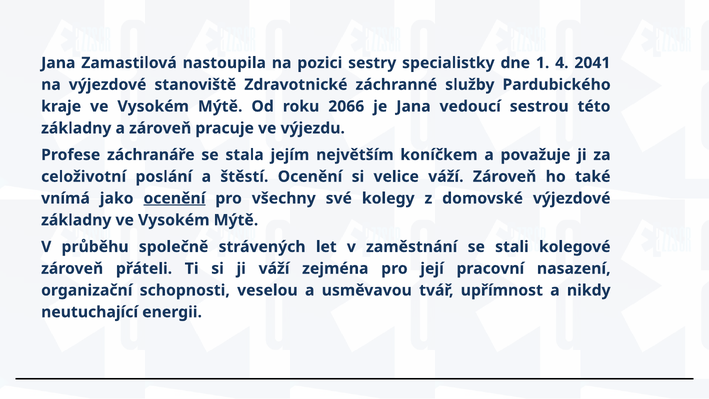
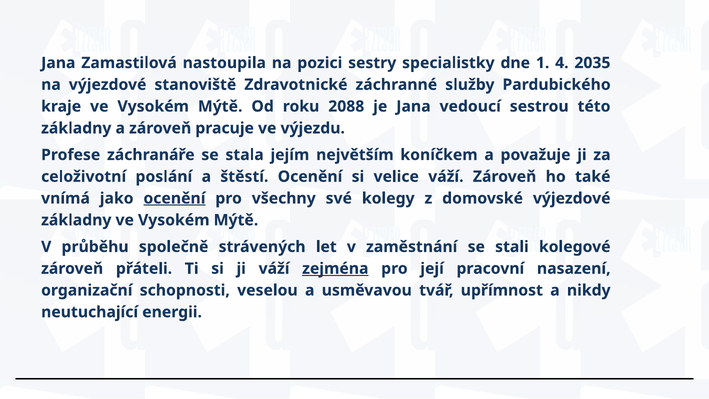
2041: 2041 -> 2035
2066: 2066 -> 2088
zejména underline: none -> present
